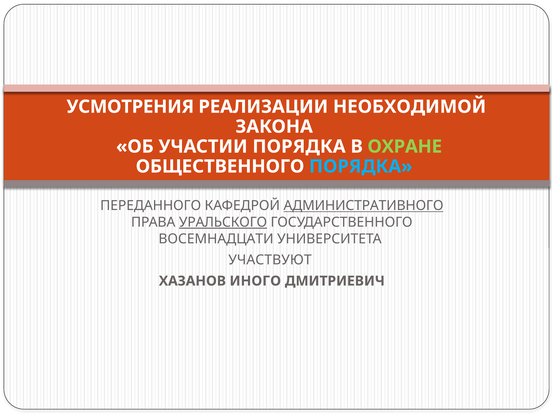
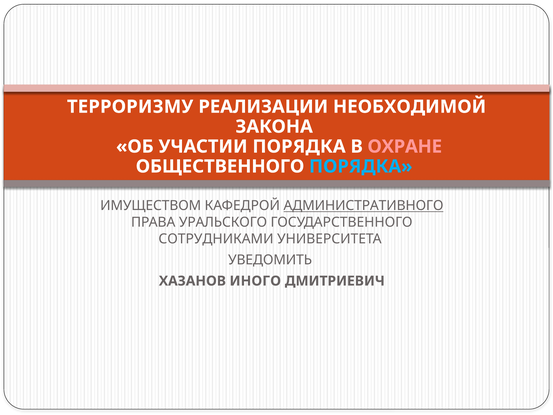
УСМОТРЕНИЯ: УСМОТРЕНИЯ -> ТЕРРОРИЗМУ
ОХРАНЕ colour: light green -> pink
ПЕРЕДАННОГО: ПЕРЕДАННОГО -> ИМУЩЕСТВОМ
УРАЛЬСКОГО underline: present -> none
ВОСЕМНАДЦАТИ: ВОСЕМНАДЦАТИ -> СОТРУДНИКАМИ
УЧАСТВУЮТ: УЧАСТВУЮТ -> УВЕДОМИТЬ
